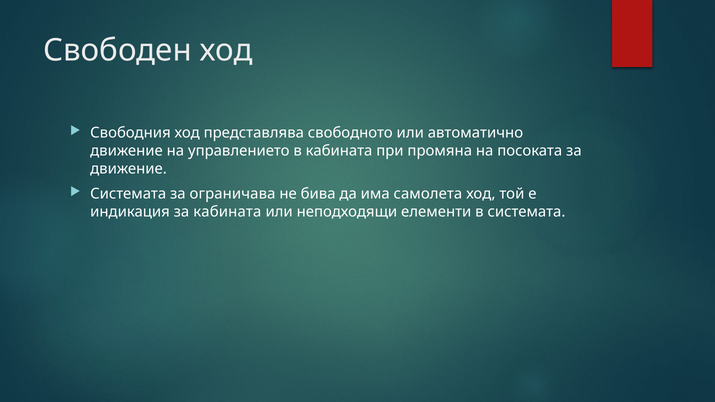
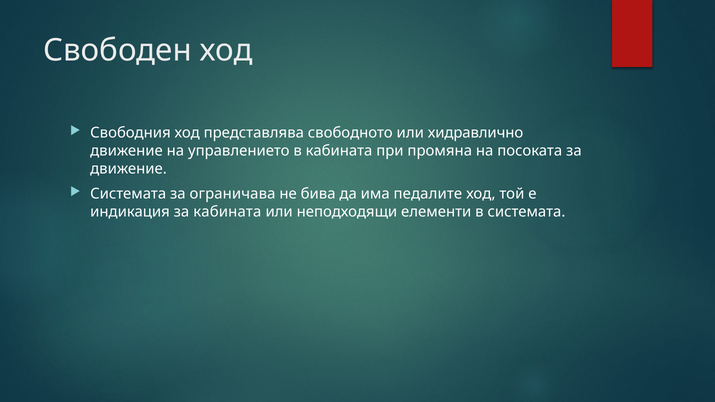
автоматично: автоматично -> хидравлично
самолета: самолета -> педалите
